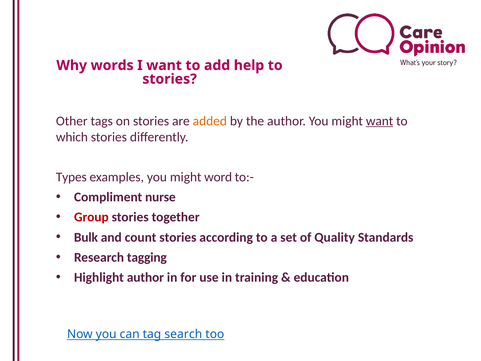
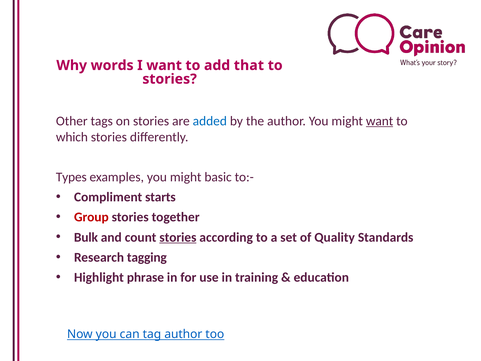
help: help -> that
added colour: orange -> blue
word: word -> basic
nurse: nurse -> starts
stories at (178, 237) underline: none -> present
Highlight author: author -> phrase
tag search: search -> author
